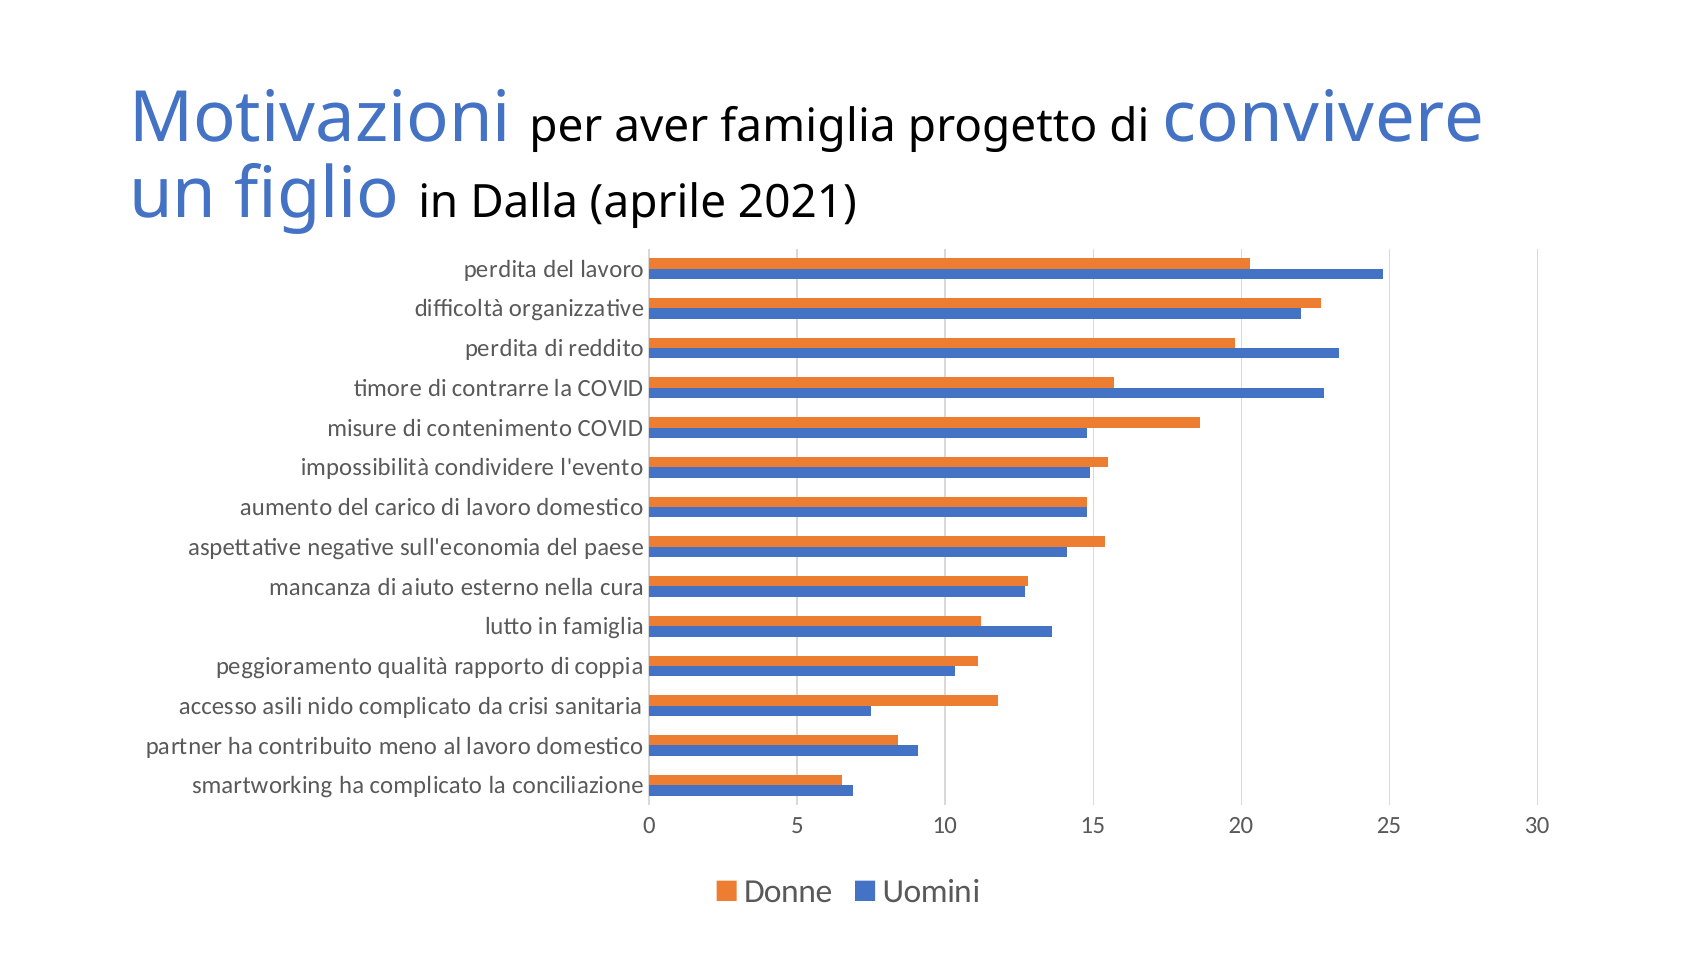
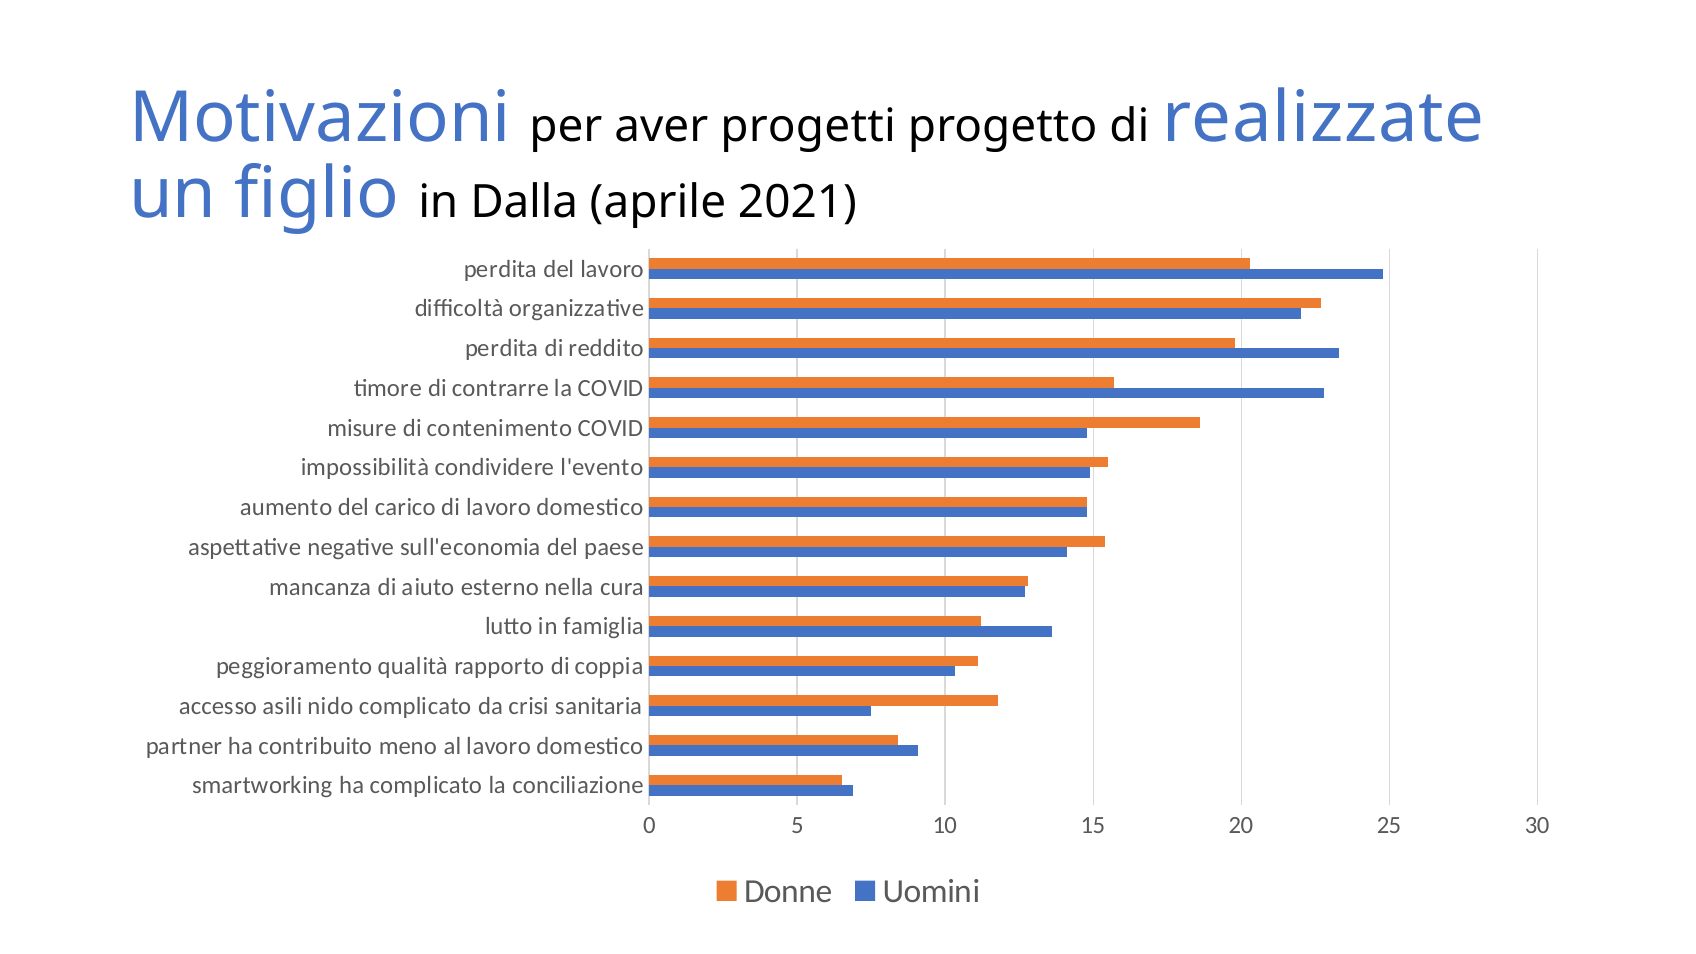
aver famiglia: famiglia -> progetti
convivere: convivere -> realizzate
